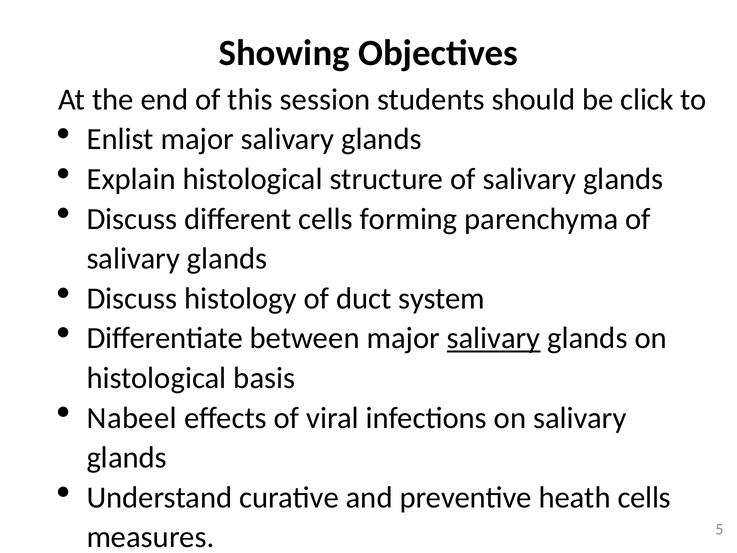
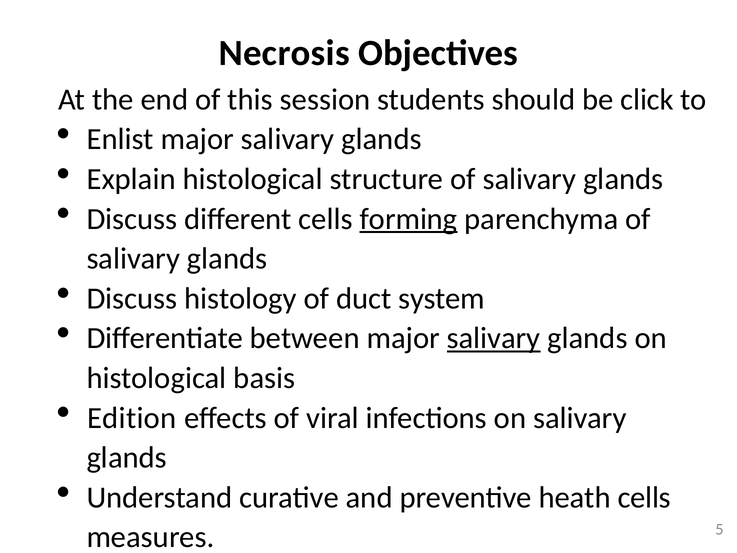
Showing: Showing -> Necrosis
forming underline: none -> present
Nabeel: Nabeel -> Edition
